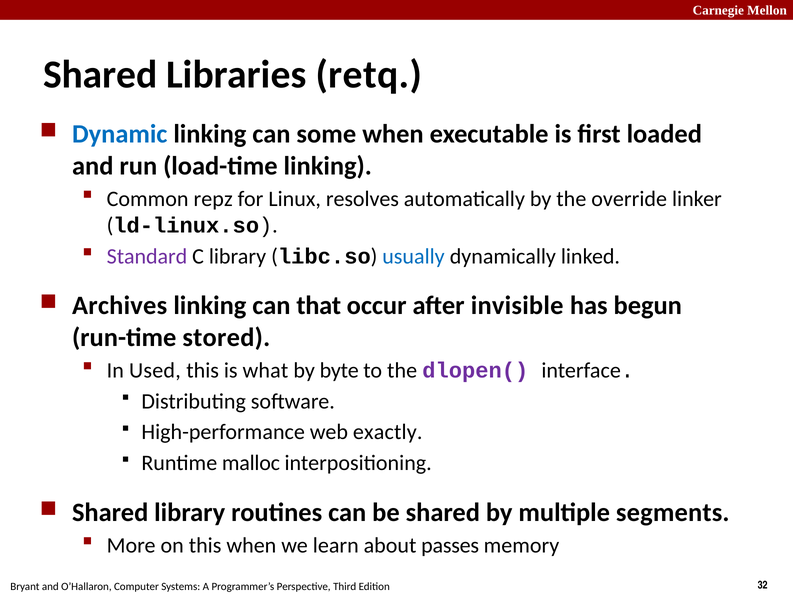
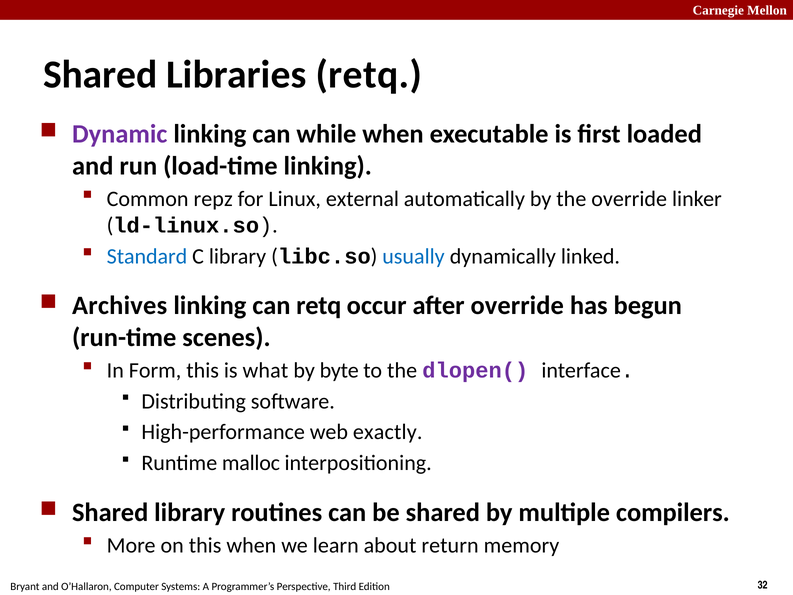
Dynamic colour: blue -> purple
some: some -> while
resolves: resolves -> external
Standard colour: purple -> blue
can that: that -> retq
after invisible: invisible -> override
stored: stored -> scenes
Used: Used -> Form
segments: segments -> compilers
passes: passes -> return
